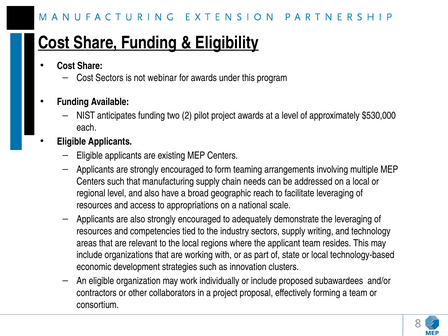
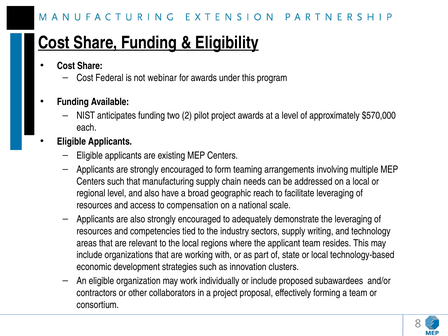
Cost Sectors: Sectors -> Federal
$530,000: $530,000 -> $570,000
appropriations: appropriations -> compensation
